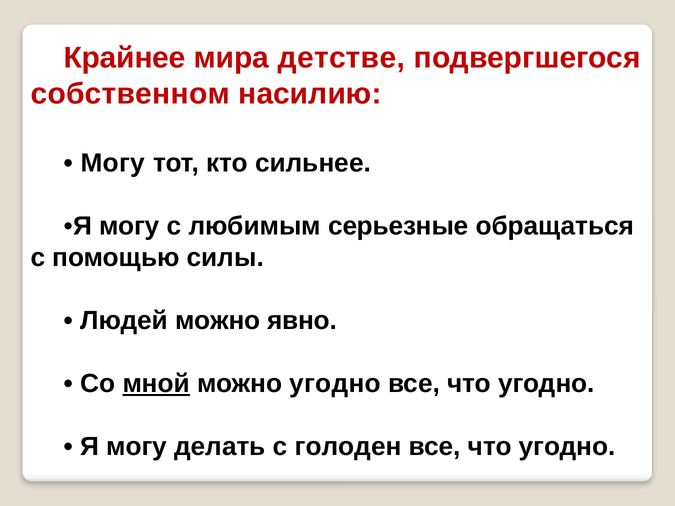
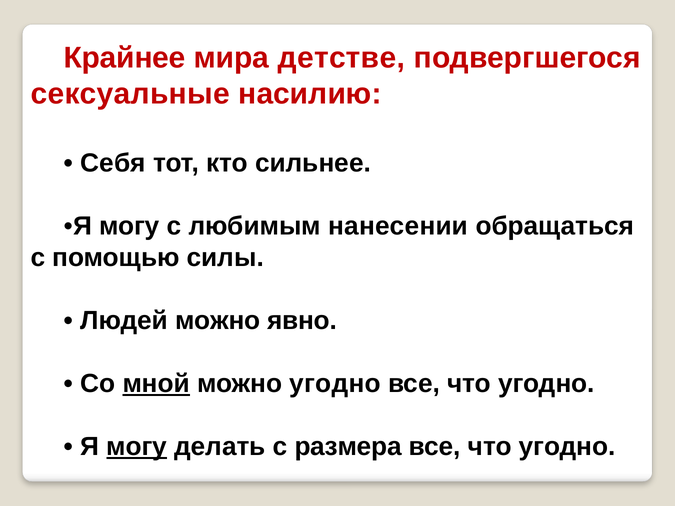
собственном: собственном -> сексуальные
Могу at (113, 163): Могу -> Себя
серьезные: серьезные -> нанесении
могу at (137, 447) underline: none -> present
голоден: голоден -> размера
